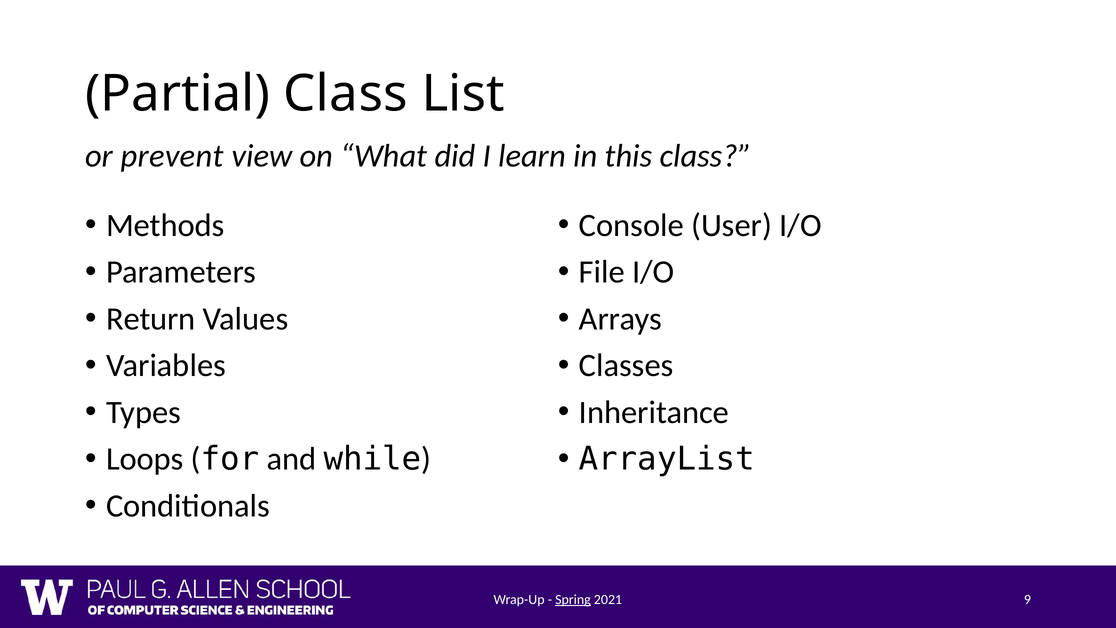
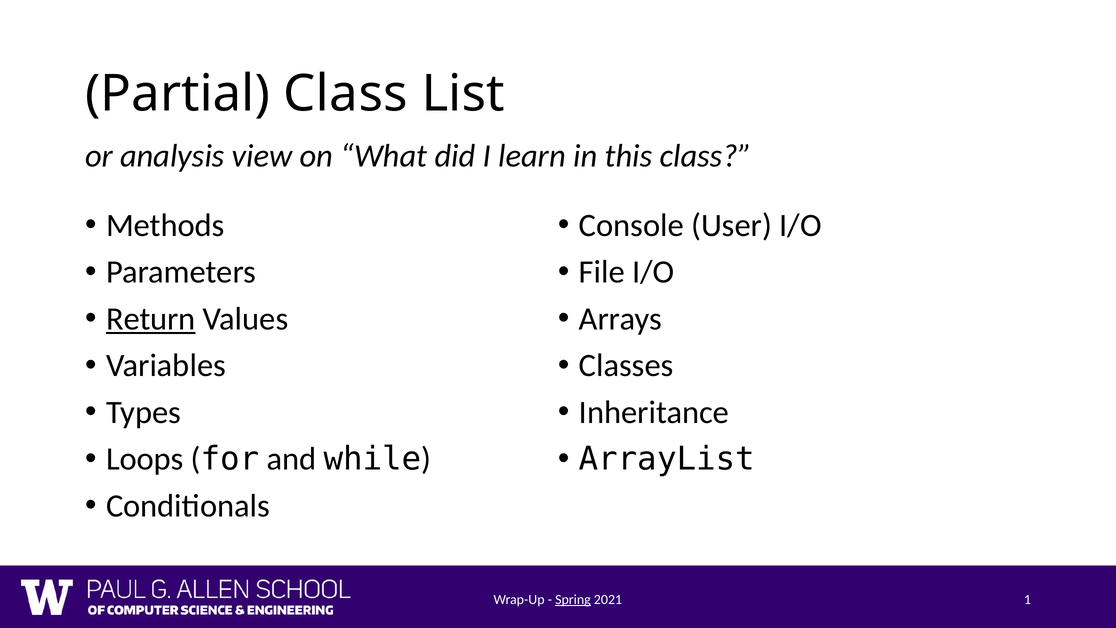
prevent: prevent -> analysis
Return underline: none -> present
9: 9 -> 1
